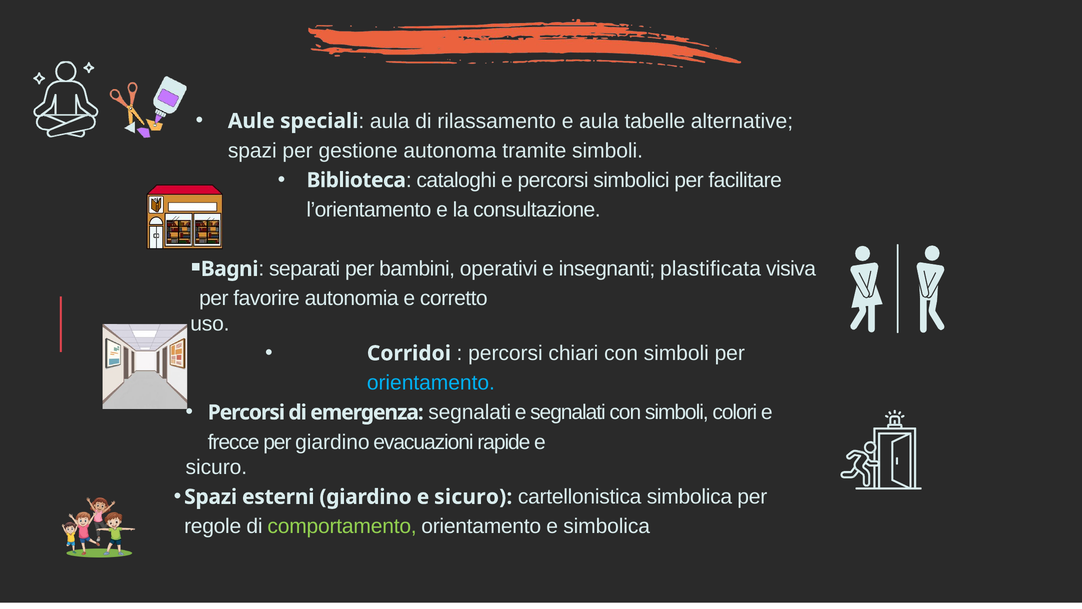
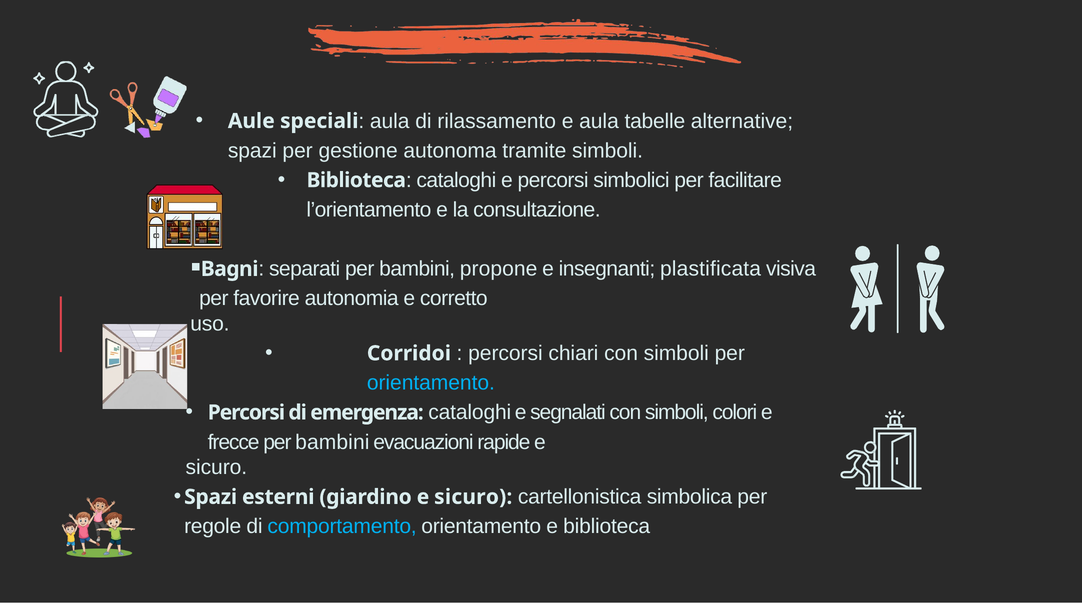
operativi: operativi -> propone
emergenza segnalati: segnalati -> cataloghi
frecce per giardino: giardino -> bambini
comportamento colour: light green -> light blue
e simbolica: simbolica -> biblioteca
